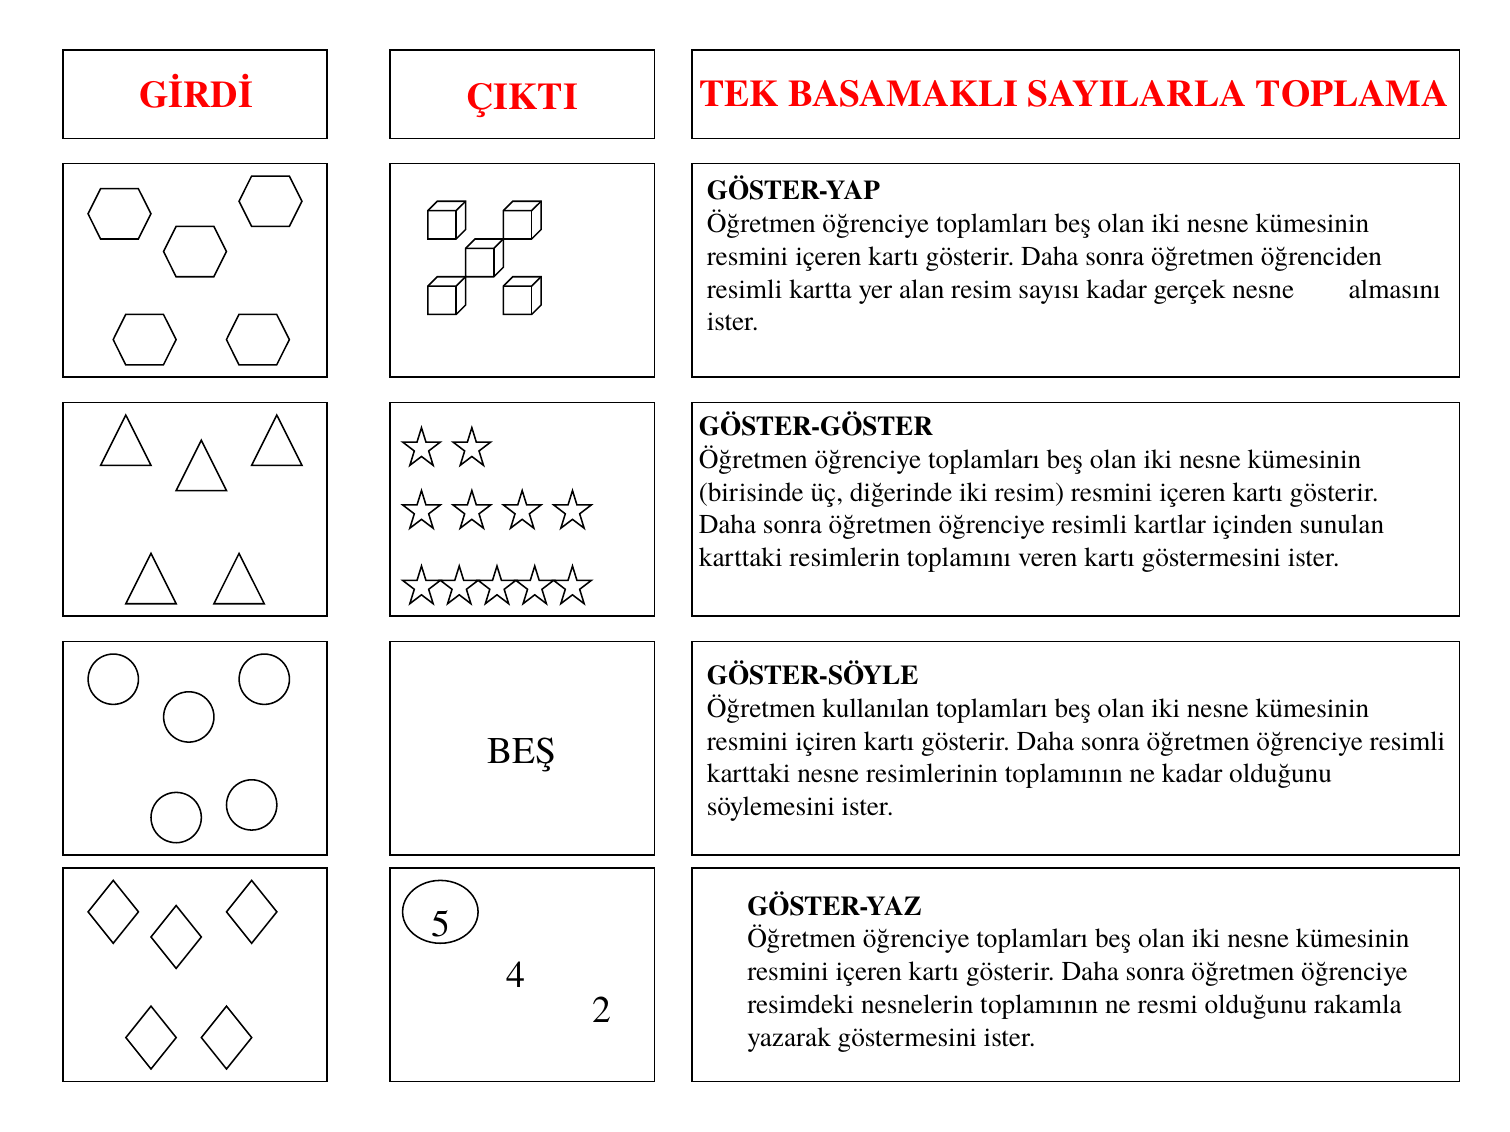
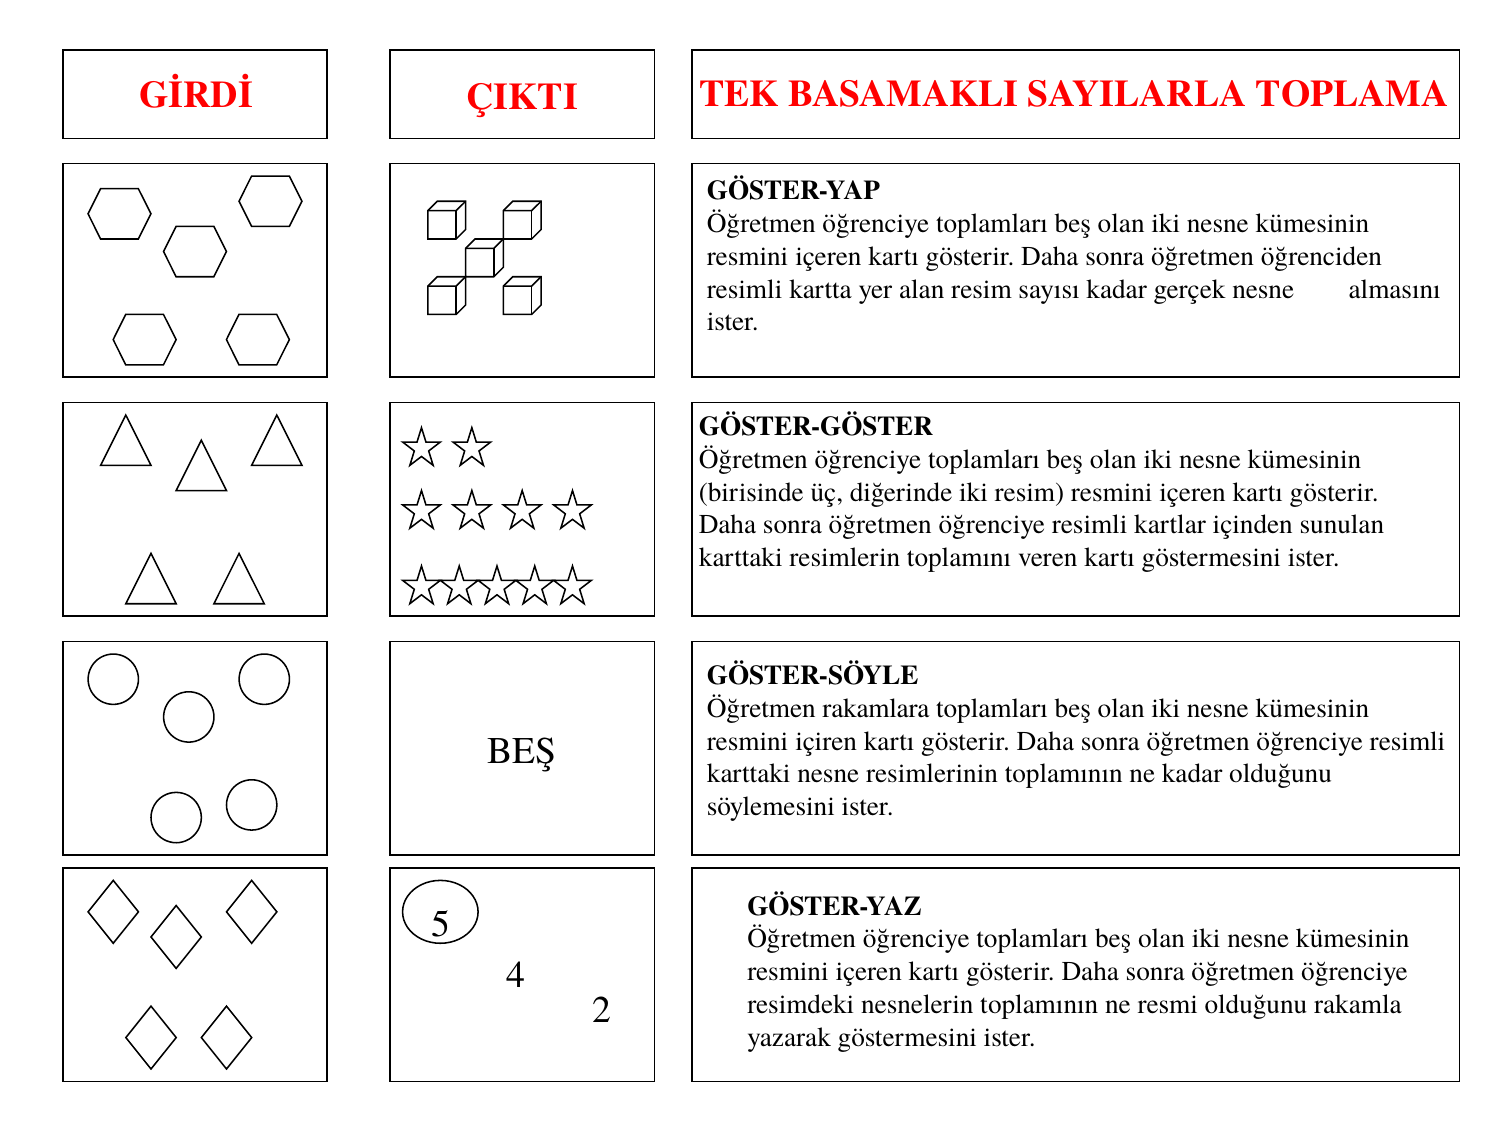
kullanılan: kullanılan -> rakamlara
